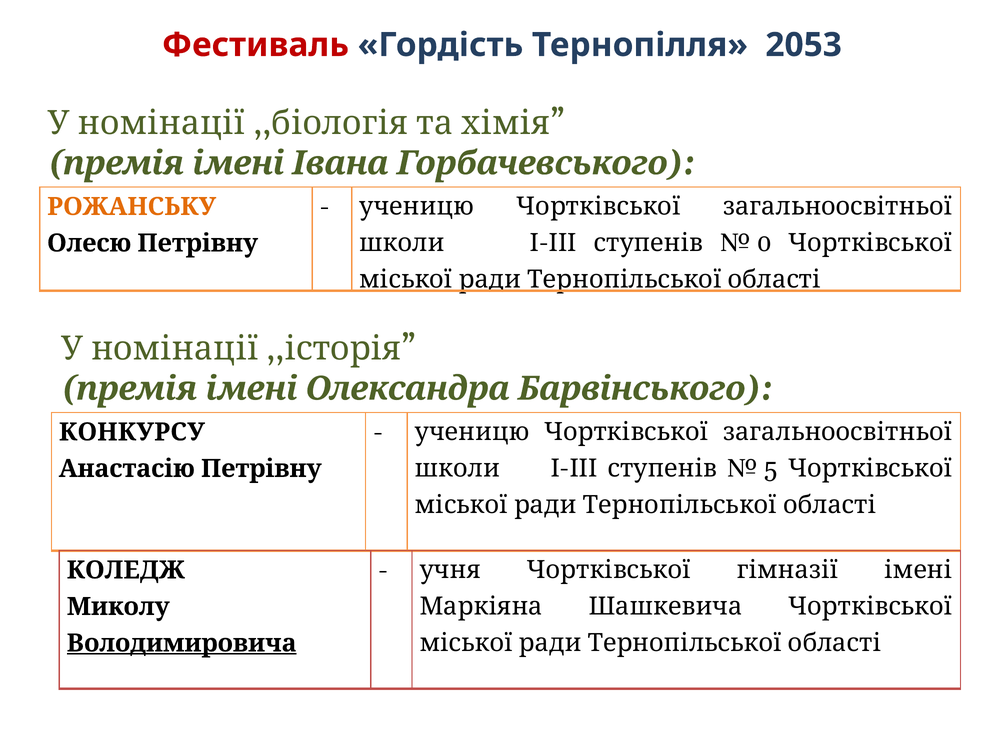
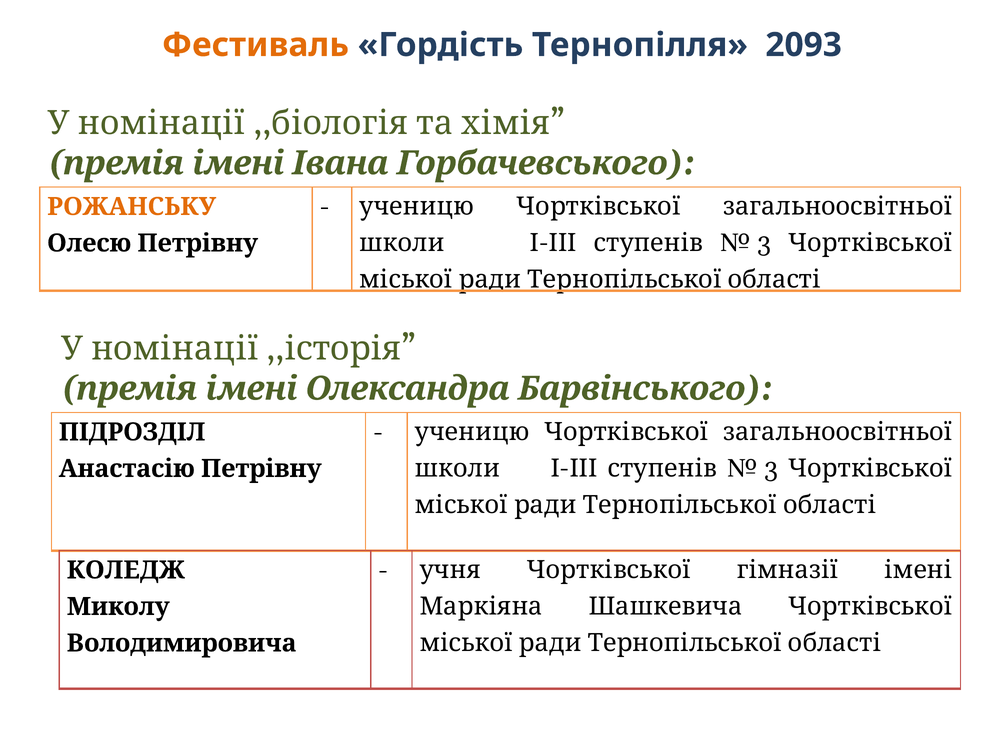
Фестиваль colour: red -> orange
2053: 2053 -> 2093
0 at (764, 243): 0 -> 3
КОНКУРСУ: КОНКУРСУ -> ПІДРОЗДІЛ
5 at (771, 469): 5 -> 3
Володимировича underline: present -> none
